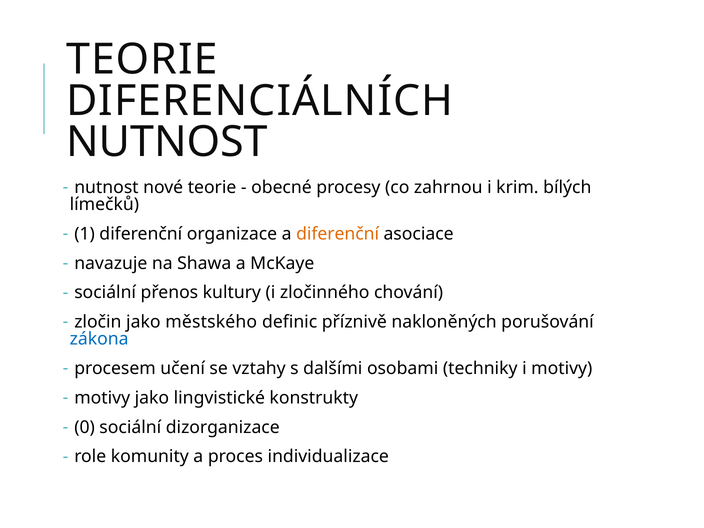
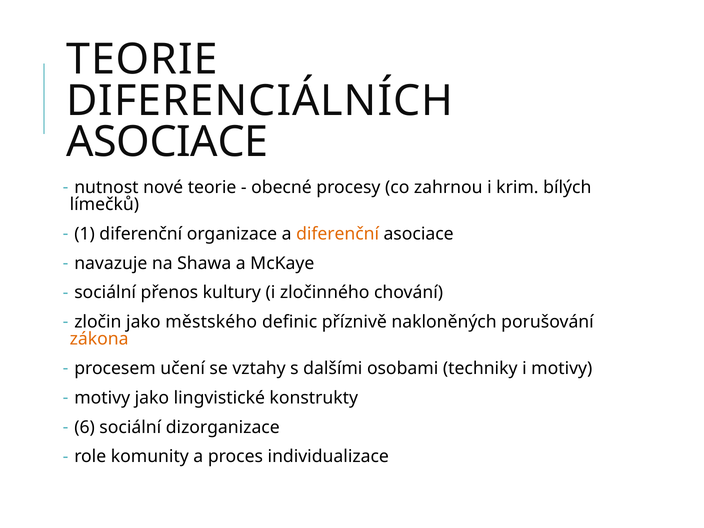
NUTNOST at (167, 142): NUTNOST -> ASOCIACE
zákona colour: blue -> orange
0: 0 -> 6
